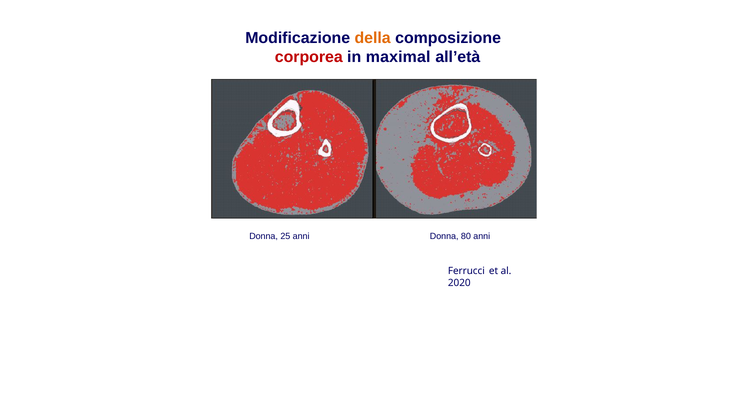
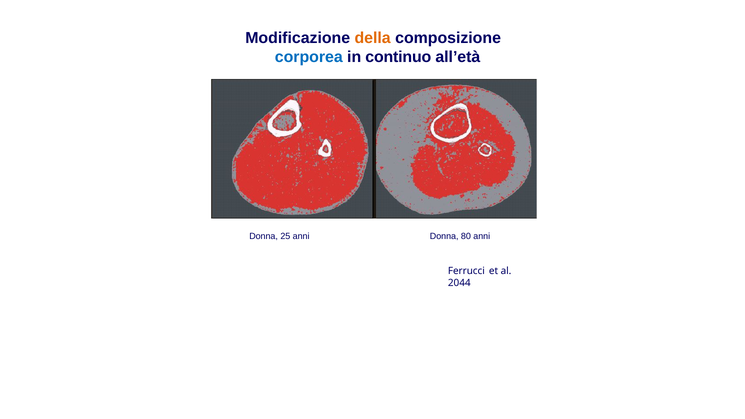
corporea colour: red -> blue
maximal: maximal -> continuo
2020: 2020 -> 2044
